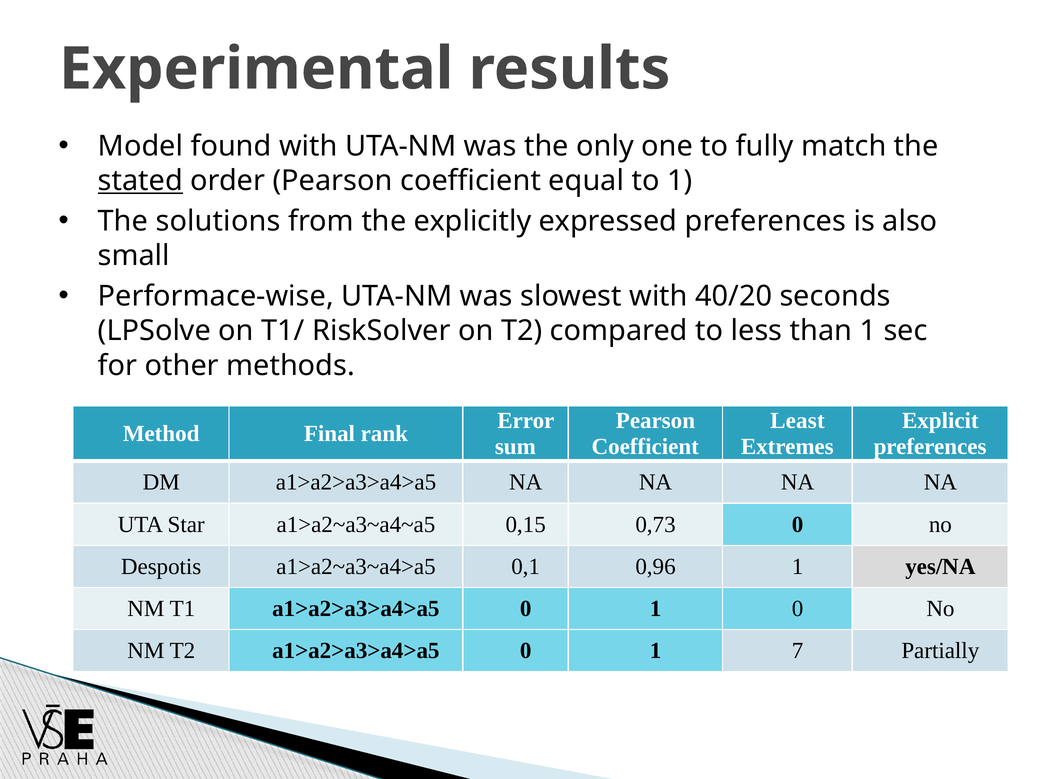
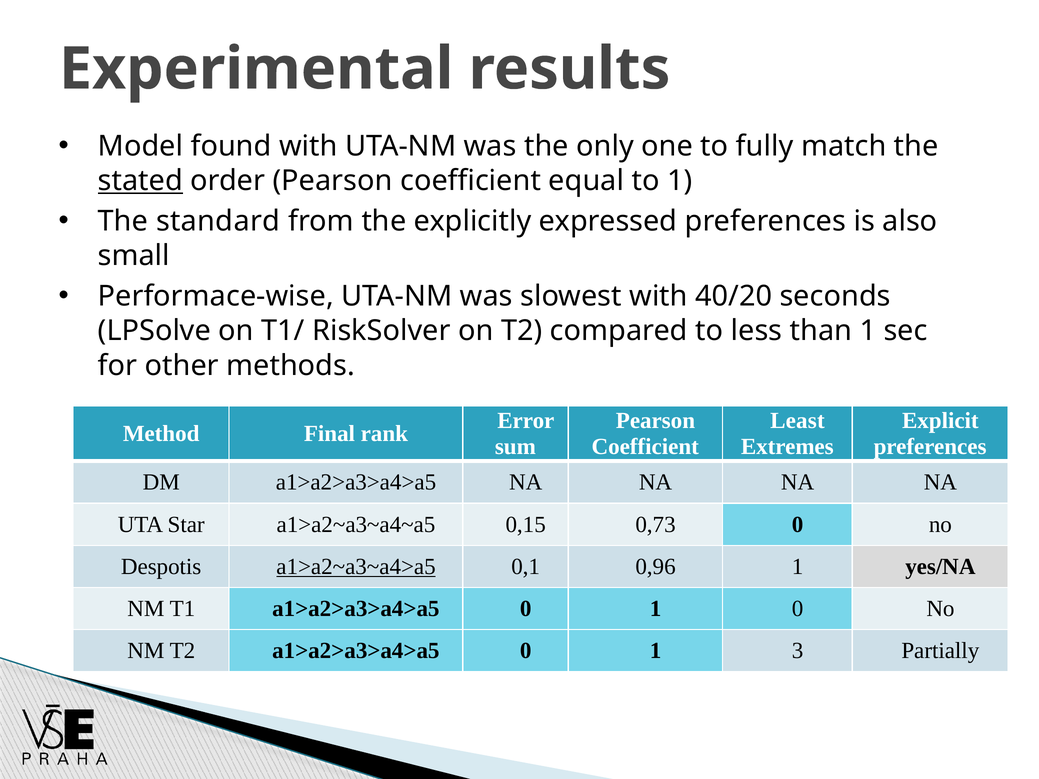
solutions: solutions -> standard
a1>a2~a3~a4>a5 underline: none -> present
7: 7 -> 3
